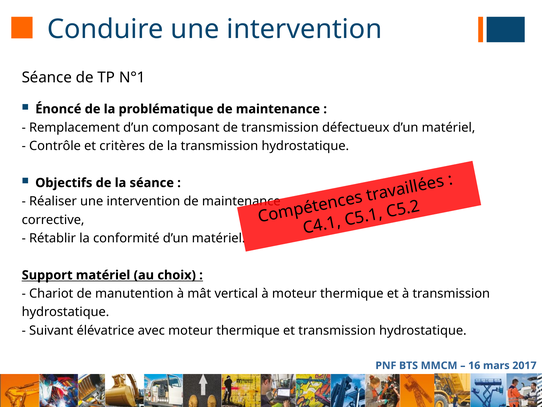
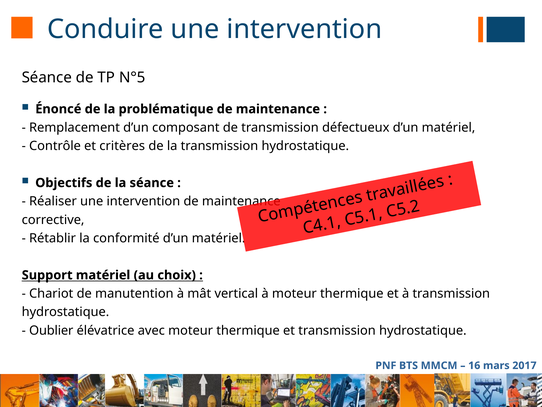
N°1: N°1 -> N°5
Suivant: Suivant -> Oublier
